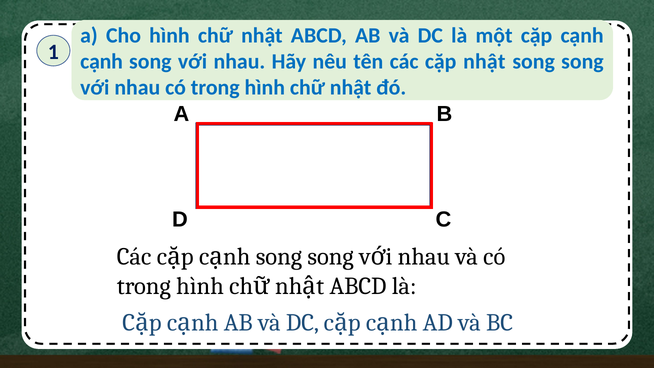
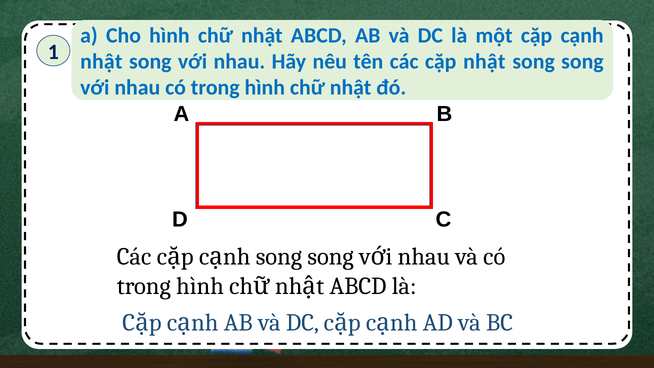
cạnh at (102, 62): cạnh -> nhật
